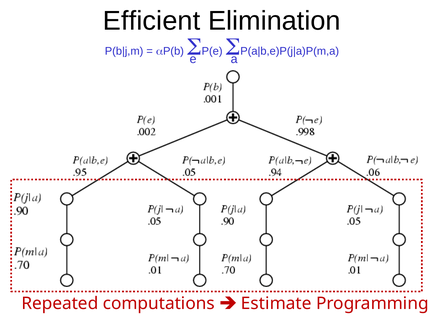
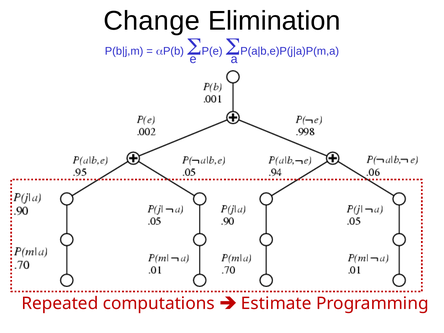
Efficient: Efficient -> Change
